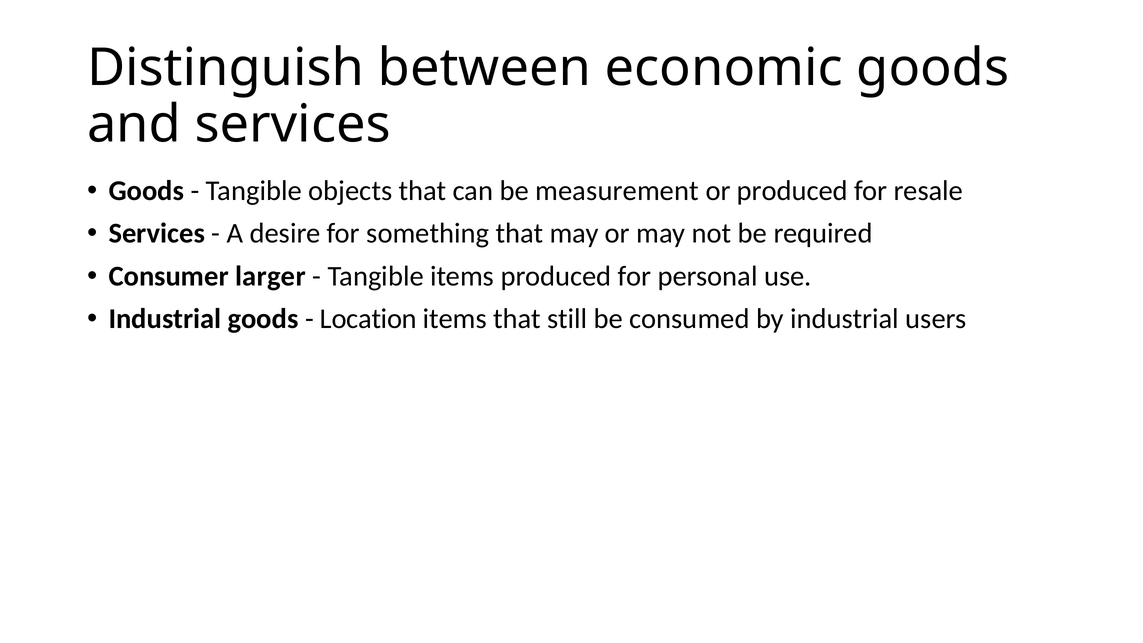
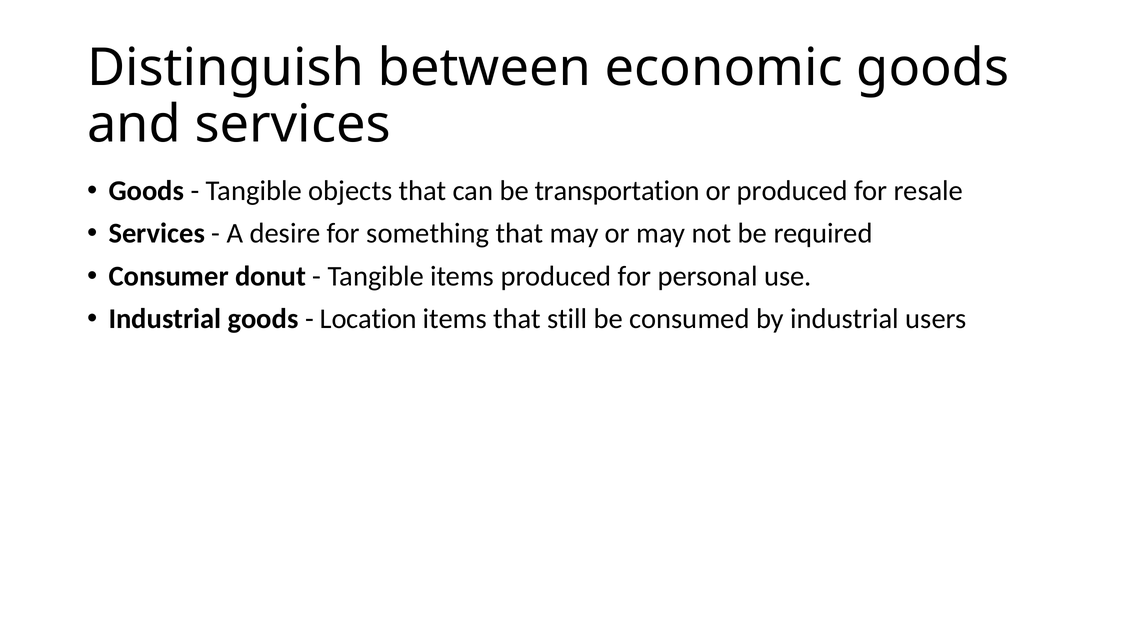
measurement: measurement -> transportation
larger: larger -> donut
